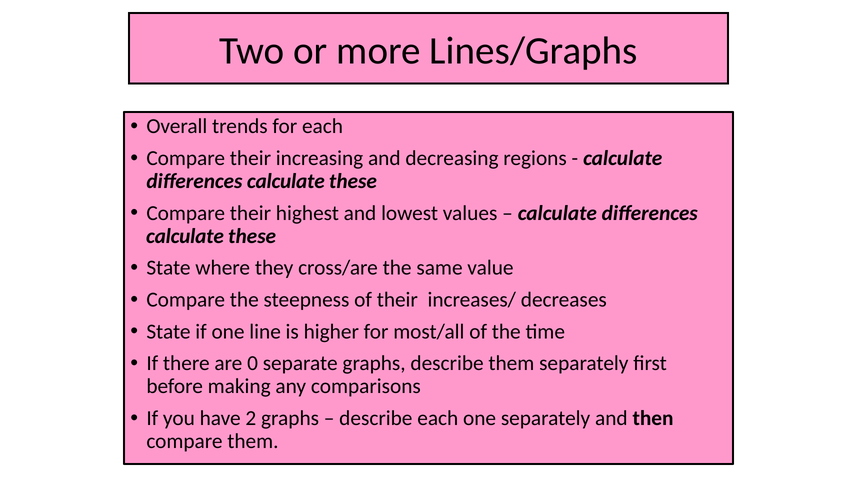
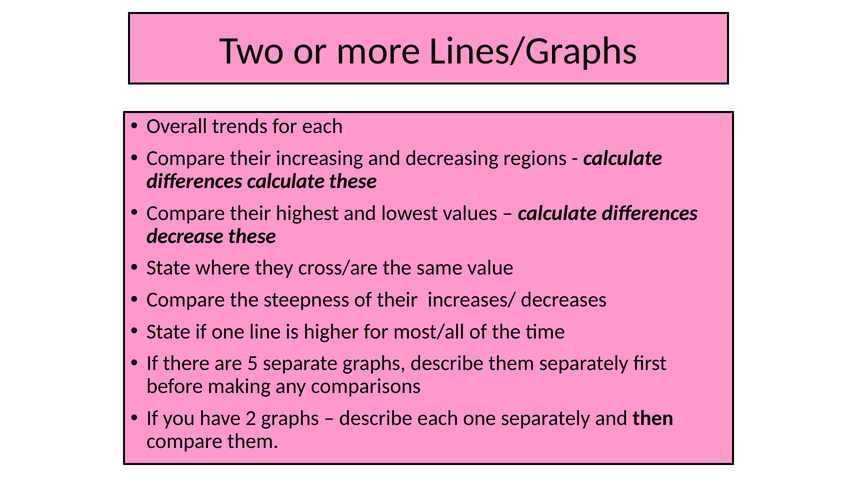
calculate at (185, 236): calculate -> decrease
0: 0 -> 5
